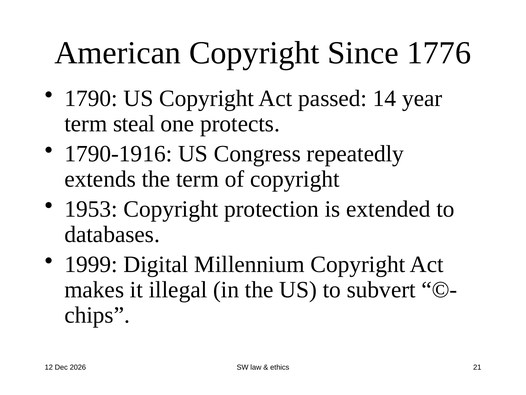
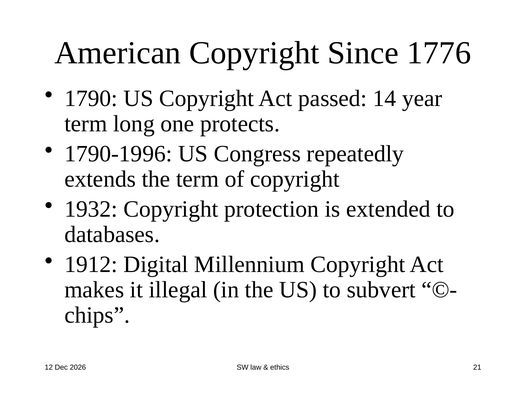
steal: steal -> long
1790-1916: 1790-1916 -> 1790-1996
1953: 1953 -> 1932
1999: 1999 -> 1912
